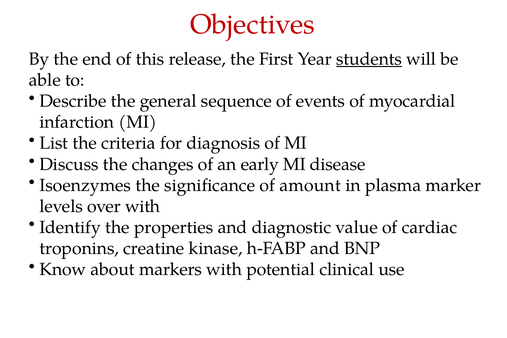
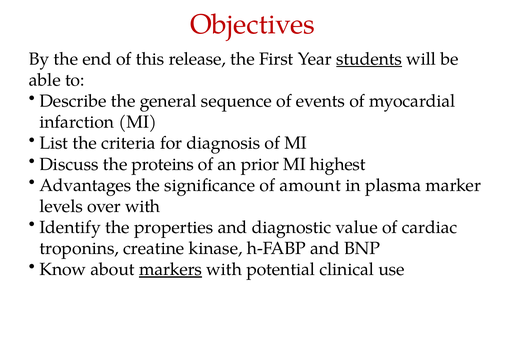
changes: changes -> proteins
early: early -> prior
disease: disease -> highest
Isoenzymes: Isoenzymes -> Advantages
markers underline: none -> present
